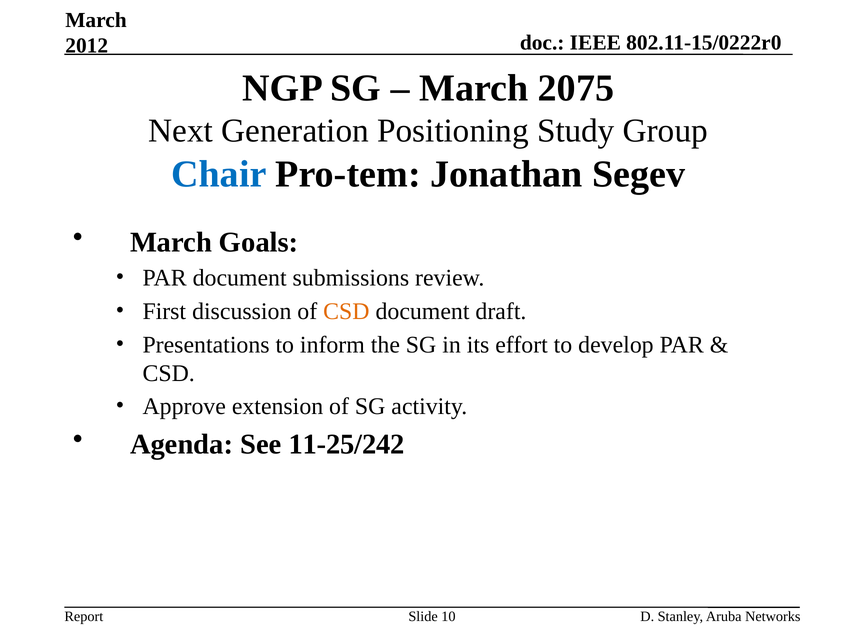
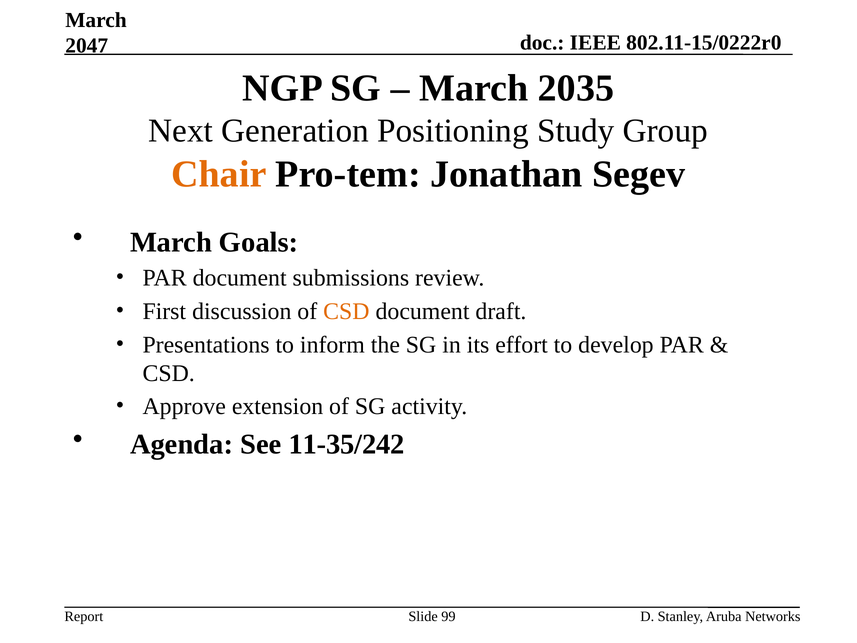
2012: 2012 -> 2047
2075: 2075 -> 2035
Chair colour: blue -> orange
11-25/242: 11-25/242 -> 11-35/242
10: 10 -> 99
